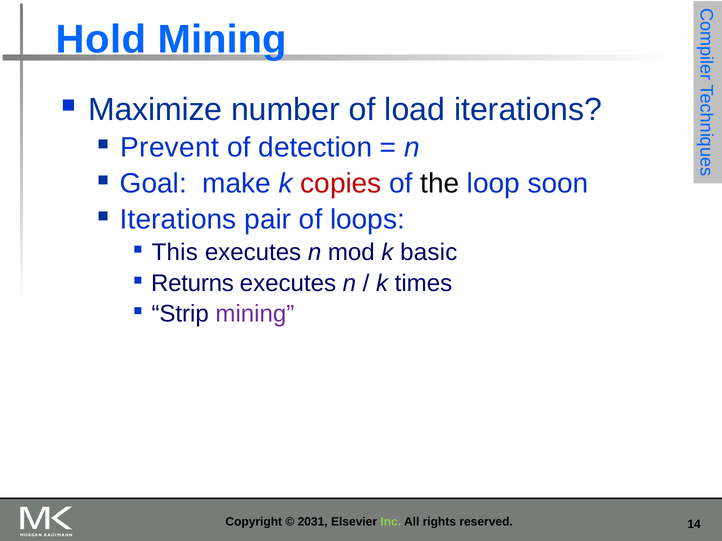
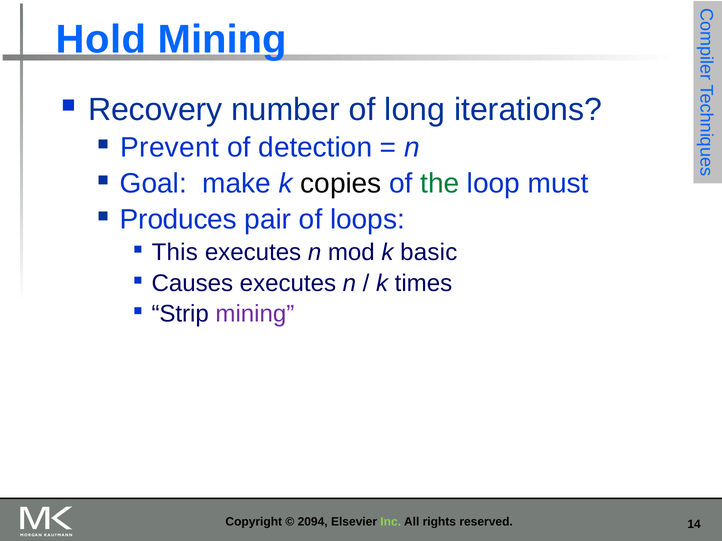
Maximize: Maximize -> Recovery
load: load -> long
copies colour: red -> black
the colour: black -> green
soon: soon -> must
Iterations at (178, 220): Iterations -> Produces
Returns: Returns -> Causes
2031: 2031 -> 2094
